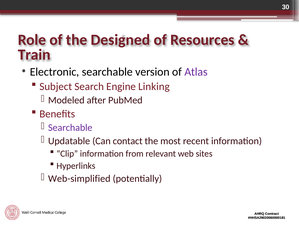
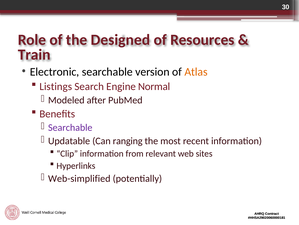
Atlas colour: purple -> orange
Subject: Subject -> Listings
Linking: Linking -> Normal
contact: contact -> ranging
